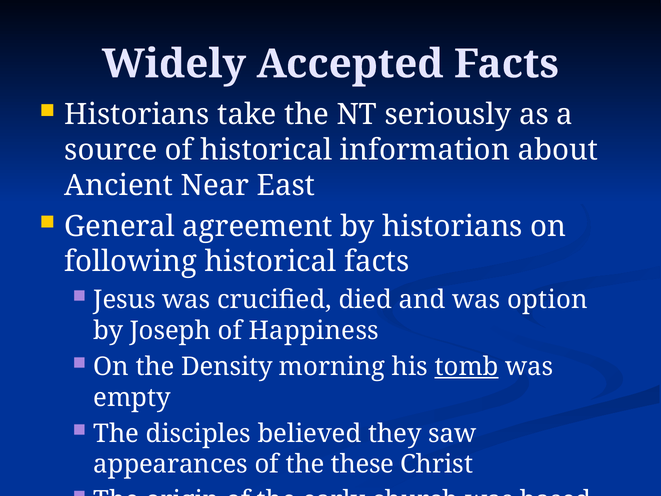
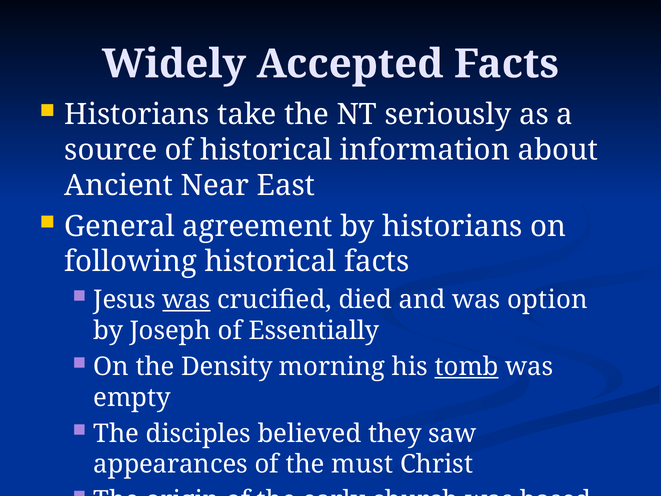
was at (186, 300) underline: none -> present
Happiness: Happiness -> Essentially
these: these -> must
